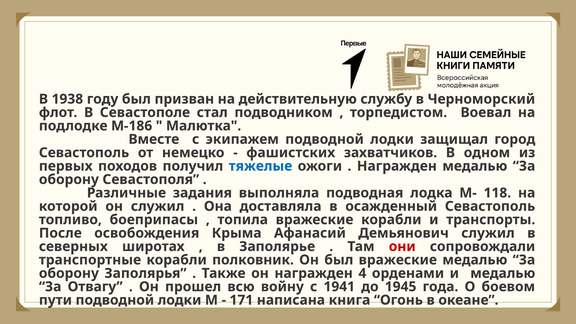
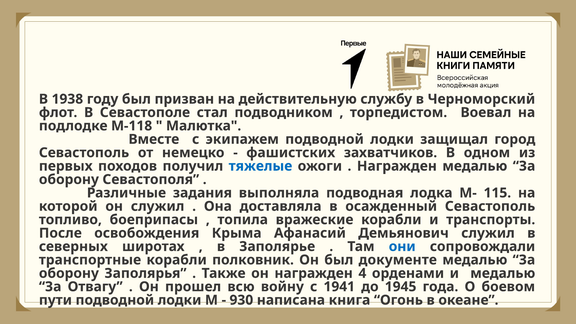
М-186: М-186 -> М-118
118: 118 -> 115
они colour: red -> blue
был вражеские: вражеские -> документе
171: 171 -> 930
